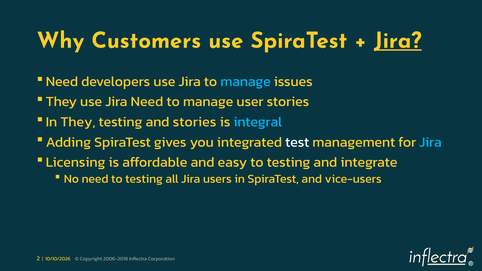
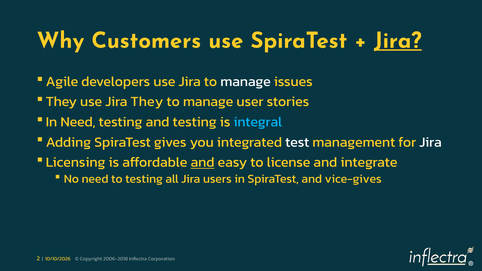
Need at (62, 81): Need -> Agile
manage at (246, 81) colour: light blue -> white
Jira Need: Need -> They
In They: They -> Need
and stories: stories -> testing
Jira at (431, 142) colour: light blue -> white
and at (203, 162) underline: none -> present
easy to testing: testing -> license
vice-users: vice-users -> vice-gives
